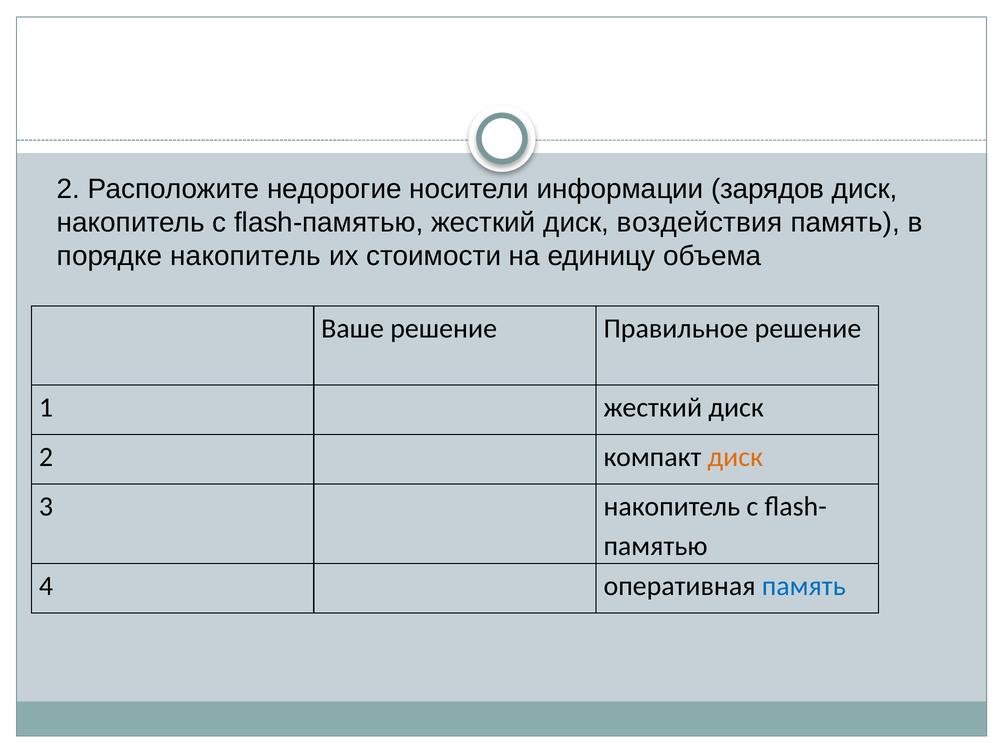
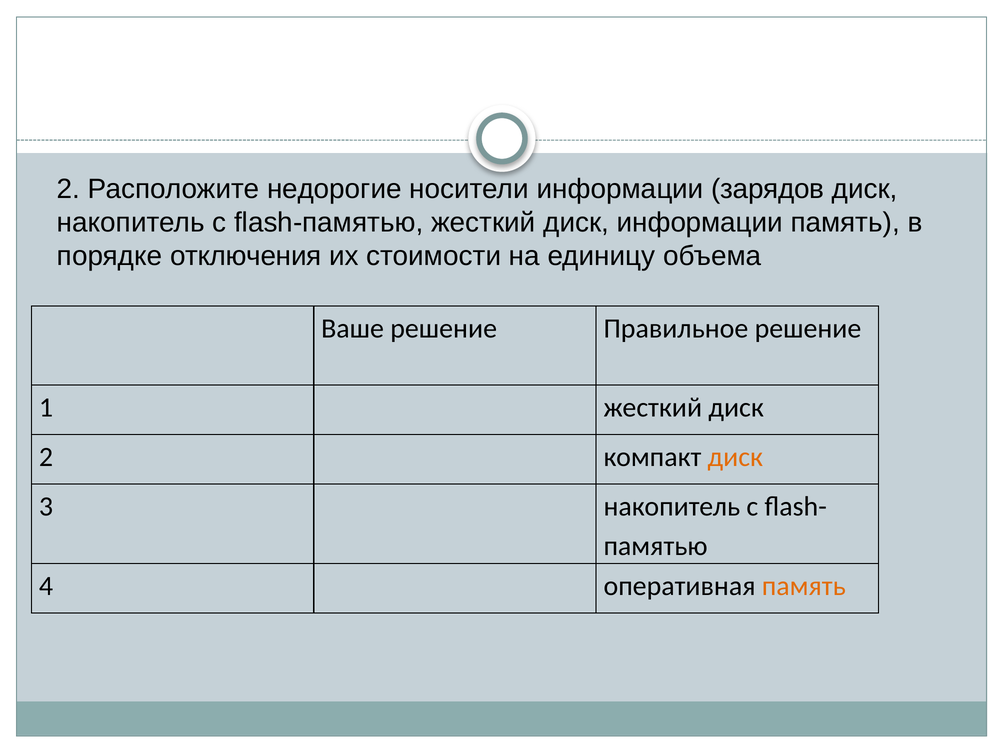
диск воздействия: воздействия -> информации
порядке накопитель: накопитель -> отключения
память at (804, 586) colour: blue -> orange
